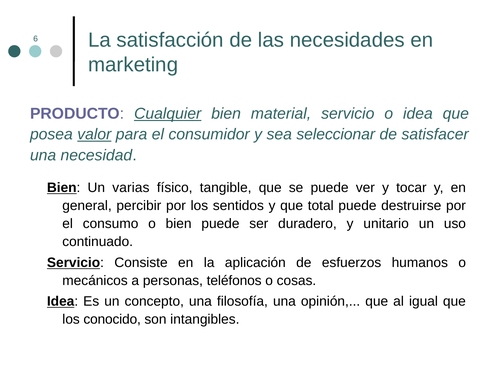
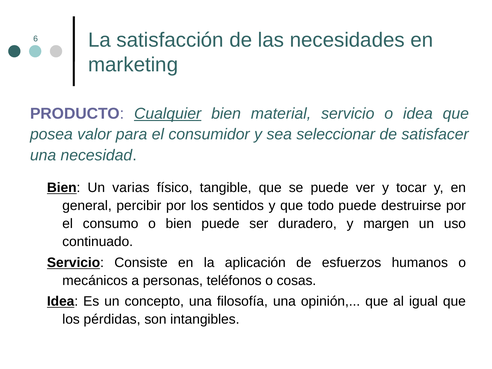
valor underline: present -> none
total: total -> todo
unitario: unitario -> margen
conocido: conocido -> pérdidas
